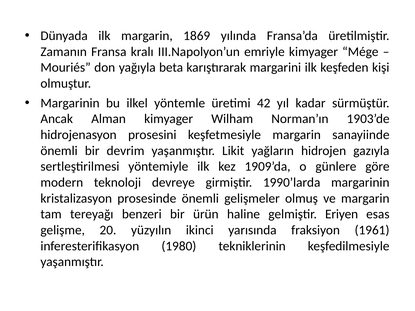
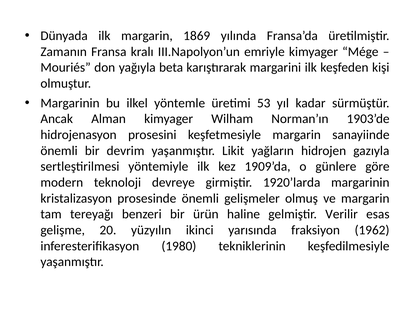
42: 42 -> 53
1990’larda: 1990’larda -> 1920’larda
Eriyen: Eriyen -> Verilir
1961: 1961 -> 1962
